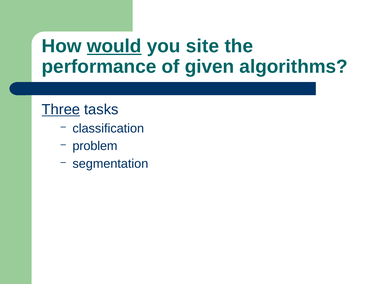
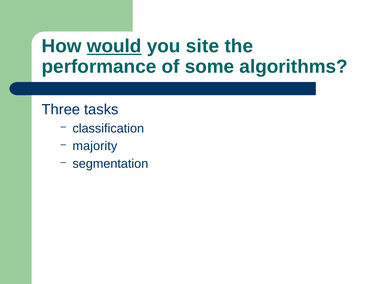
given: given -> some
Three underline: present -> none
problem: problem -> majority
